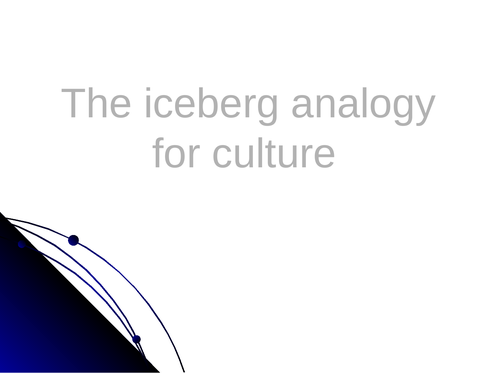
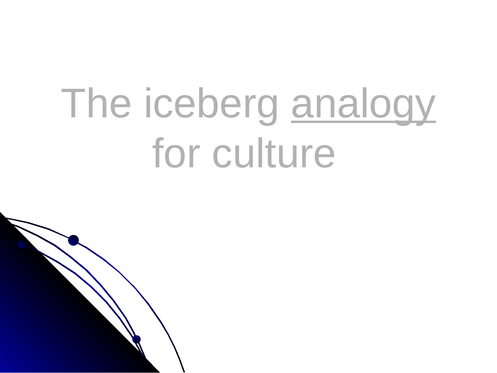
analogy underline: none -> present
